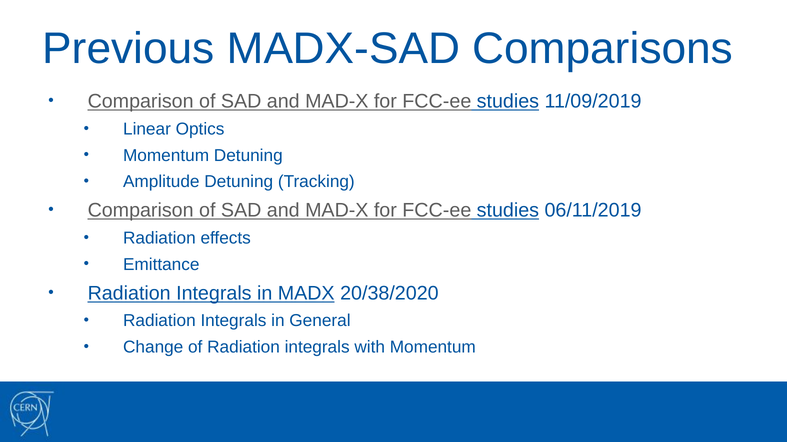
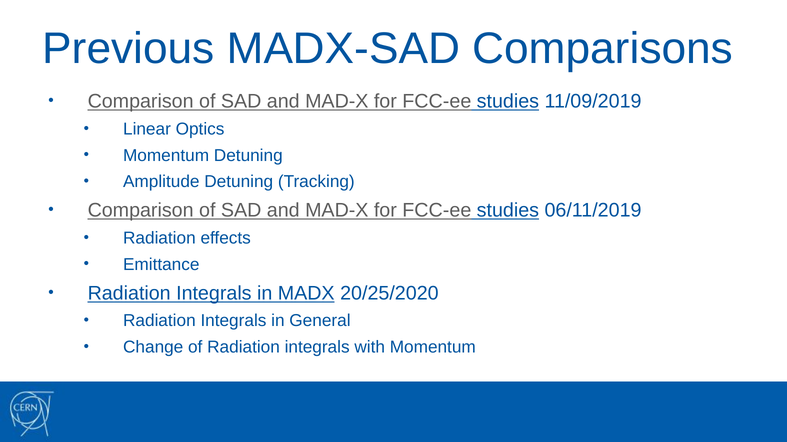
20/38/2020: 20/38/2020 -> 20/25/2020
